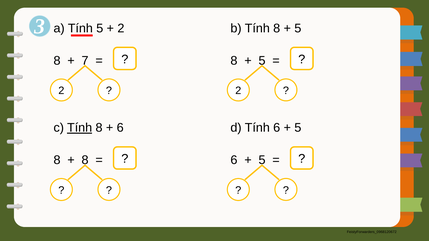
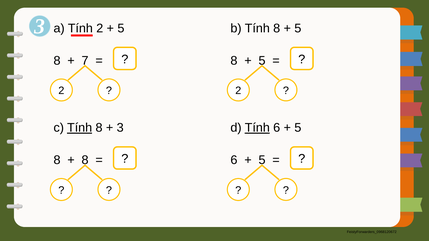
Tính 5: 5 -> 2
2 at (121, 28): 2 -> 5
6 at (120, 128): 6 -> 3
Tính at (257, 128) underline: none -> present
